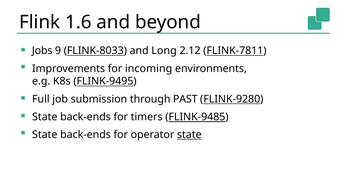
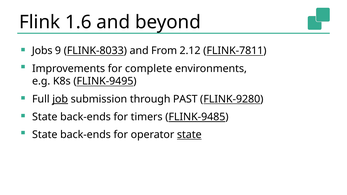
Long: Long -> From
incoming: incoming -> complete
job underline: none -> present
